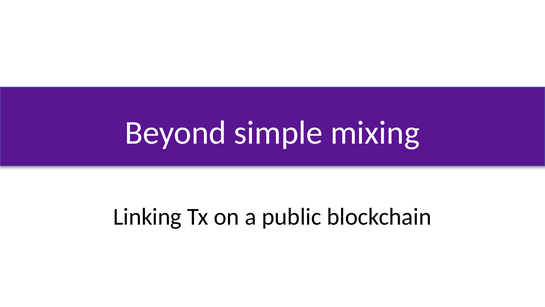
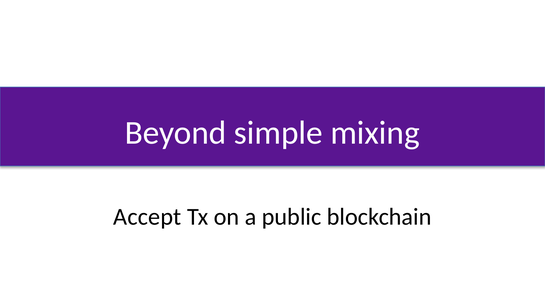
Linking: Linking -> Accept
